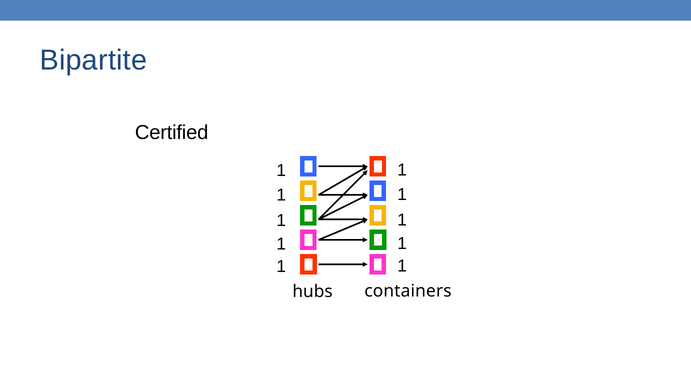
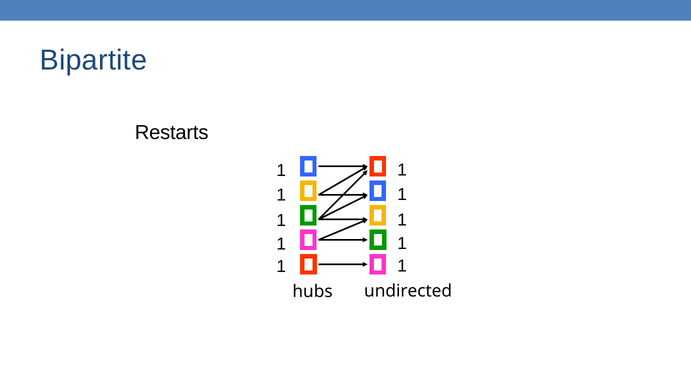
Certified: Certified -> Restarts
containers: containers -> undirected
